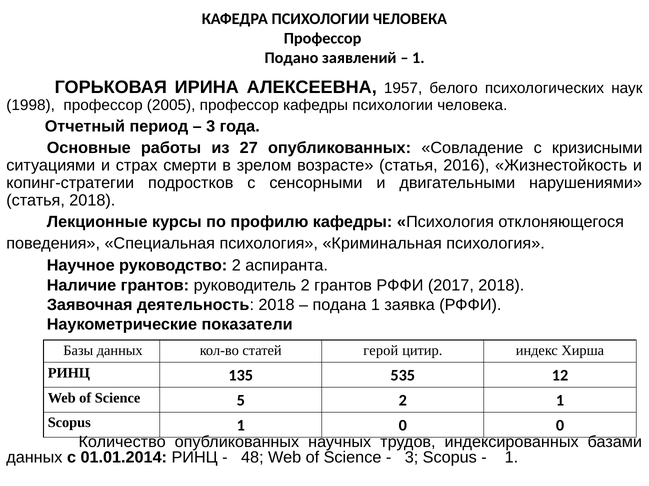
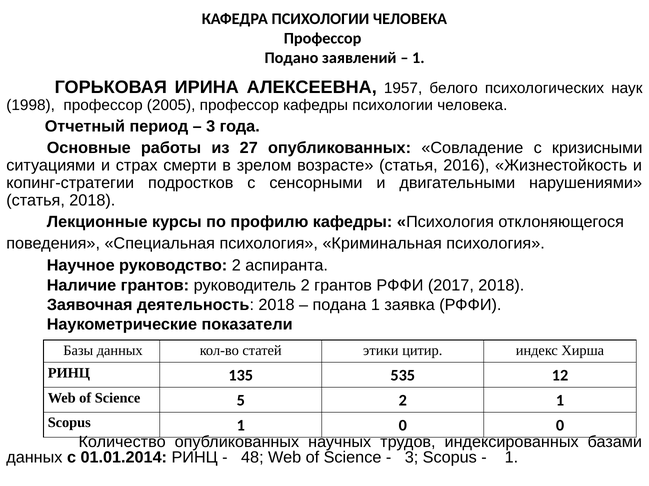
герой: герой -> этики
